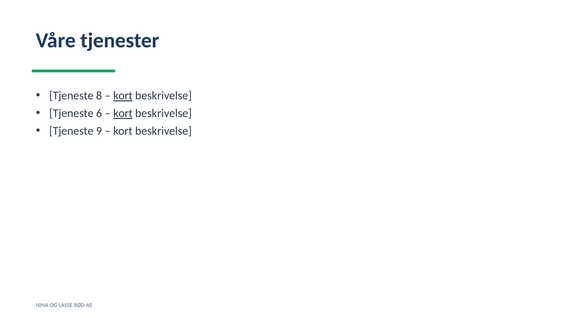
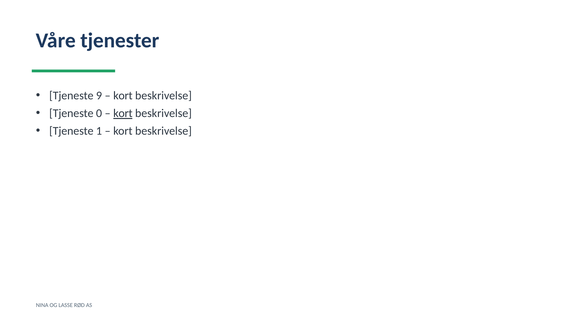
8: 8 -> 9
kort at (123, 96) underline: present -> none
6: 6 -> 0
9: 9 -> 1
